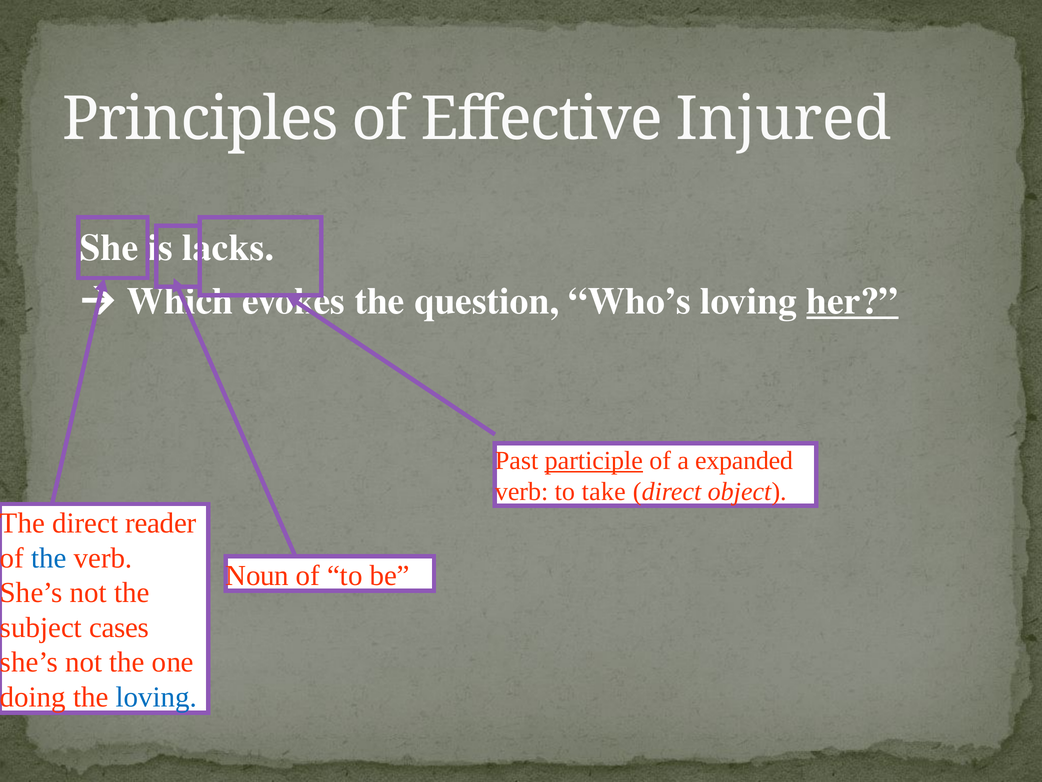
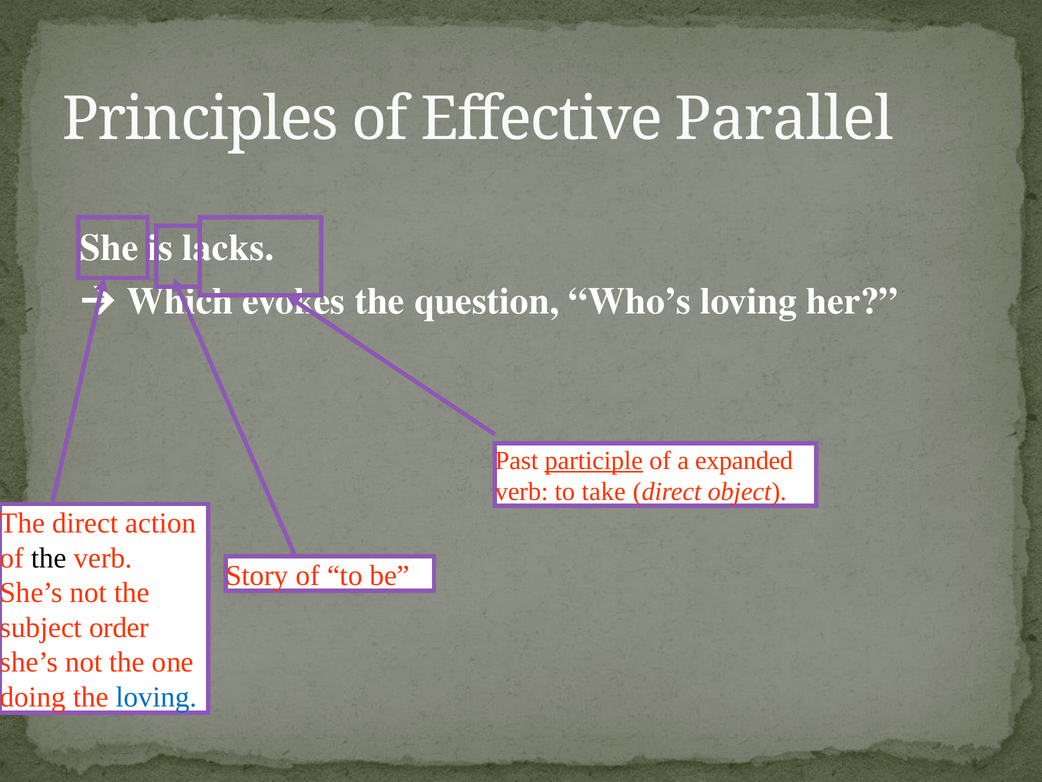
Injured: Injured -> Parallel
her underline: present -> none
reader: reader -> action
the at (49, 558) colour: blue -> black
Noun: Noun -> Story
cases: cases -> order
